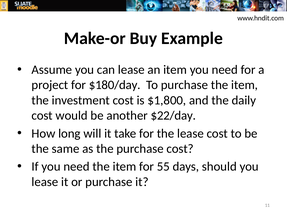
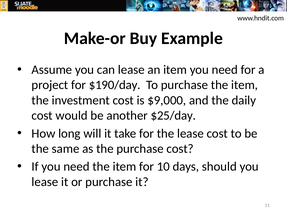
$180/day: $180/day -> $190/day
$1,800: $1,800 -> $9,000
$22/day: $22/day -> $25/day
55: 55 -> 10
